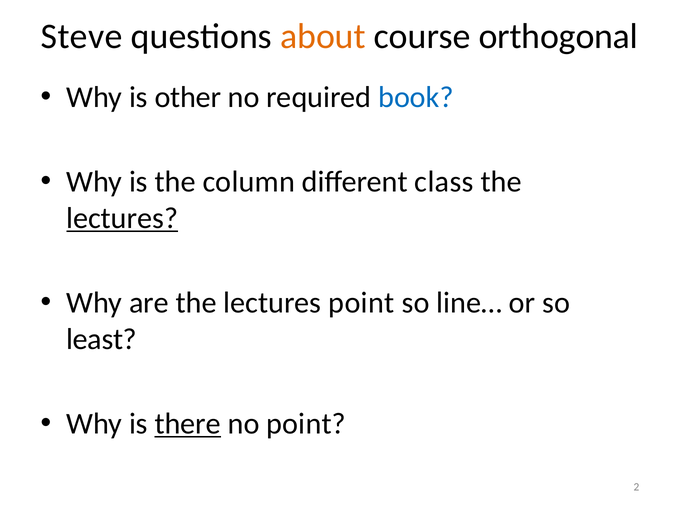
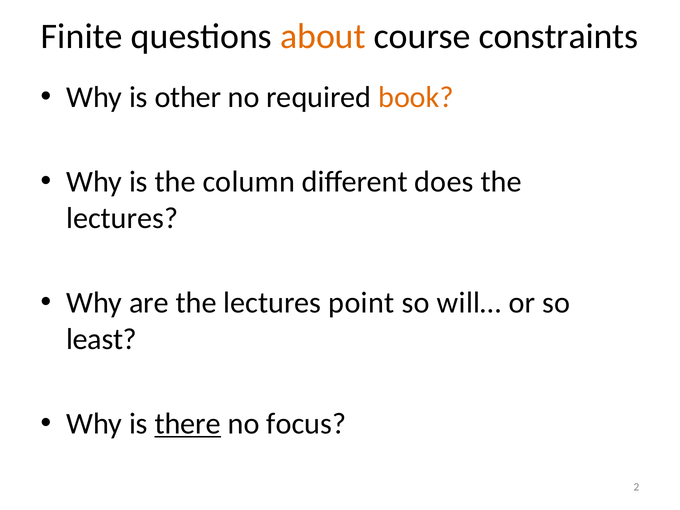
Steve: Steve -> Finite
orthogonal: orthogonal -> constraints
book colour: blue -> orange
class: class -> does
lectures at (122, 218) underline: present -> none
line…: line… -> will…
no point: point -> focus
